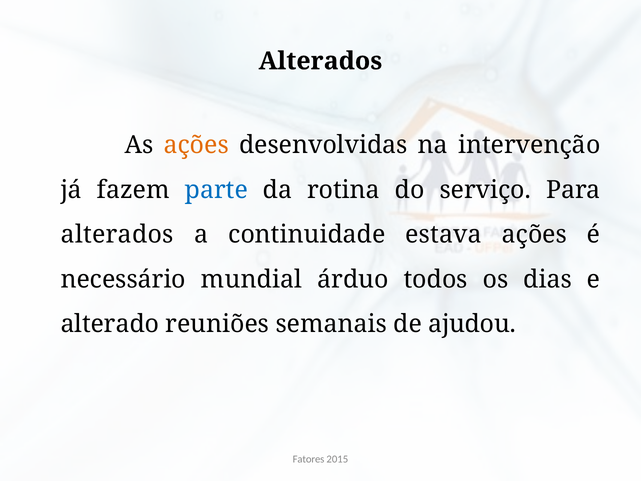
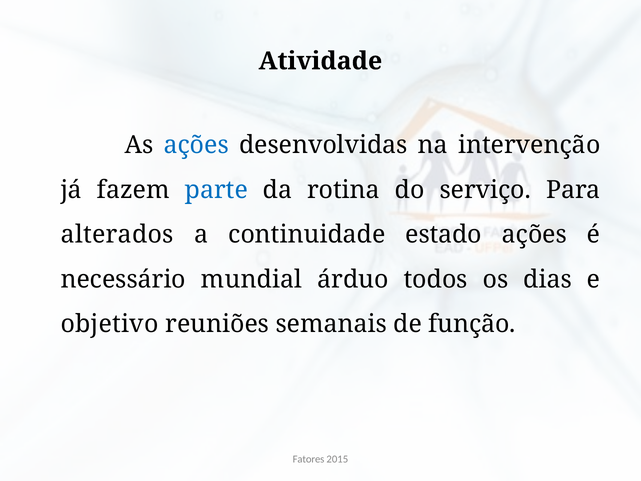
Alterados at (320, 61): Alterados -> Atividade
ações at (196, 145) colour: orange -> blue
estava: estava -> estado
alterado: alterado -> objetivo
ajudou: ajudou -> função
